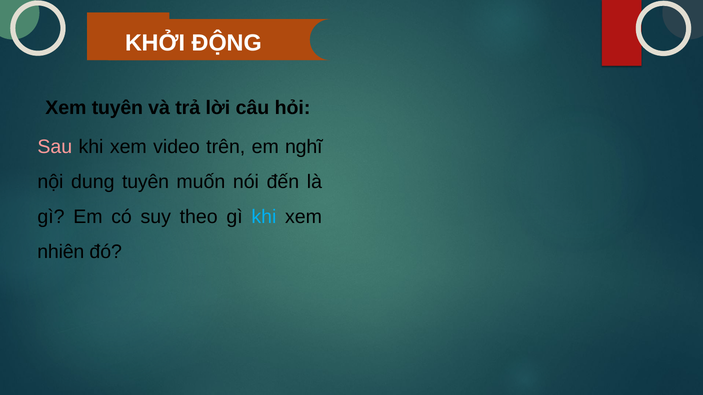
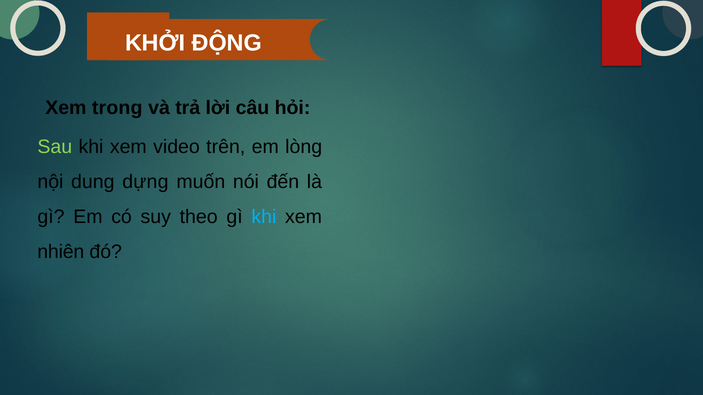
Xem tuyên: tuyên -> trong
Sau colour: pink -> light green
nghĩ: nghĩ -> lòng
dung tuyên: tuyên -> dựng
